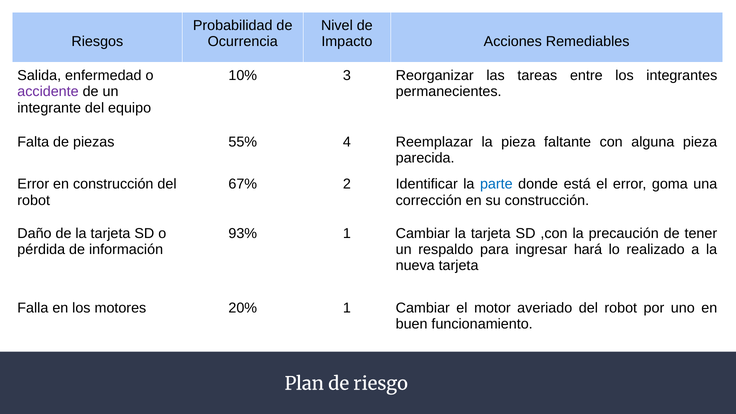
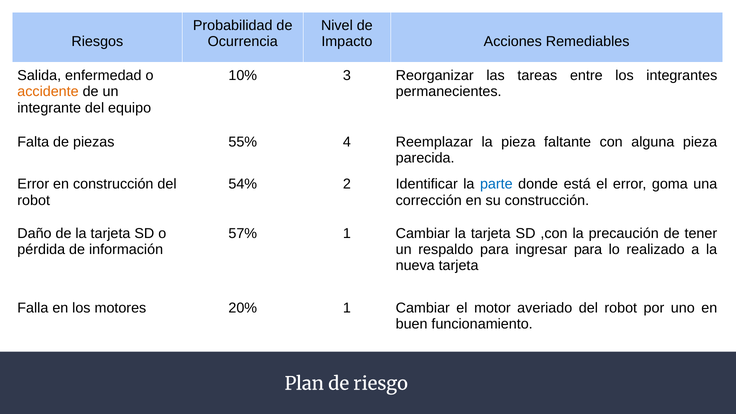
accidente colour: purple -> orange
67%: 67% -> 54%
93%: 93% -> 57%
ingresar hará: hará -> para
